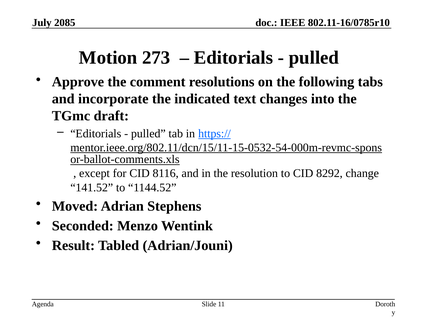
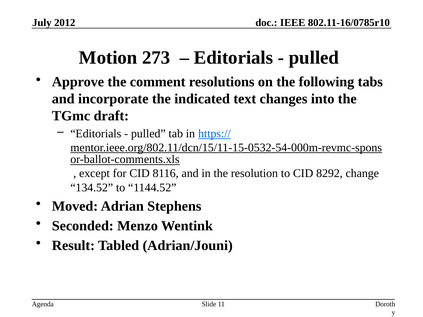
2085: 2085 -> 2012
141.52: 141.52 -> 134.52
